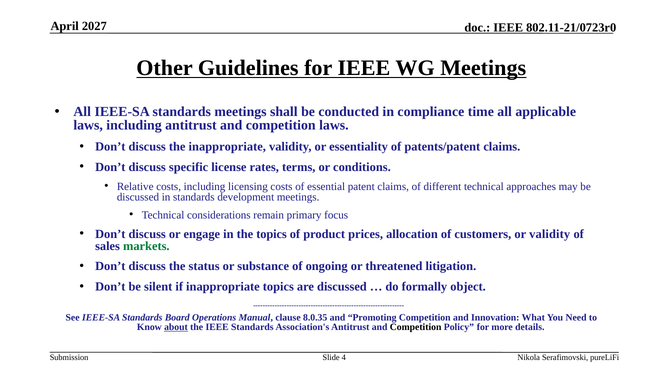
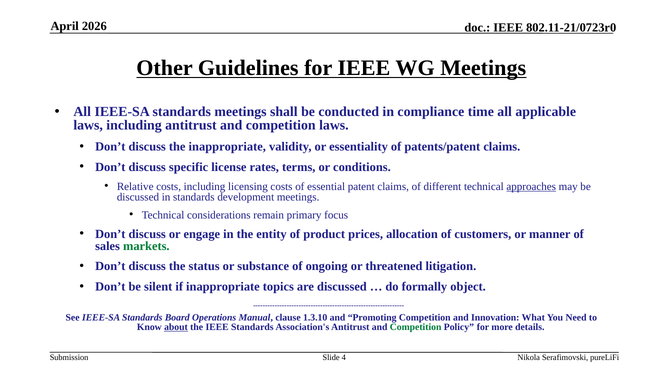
2027: 2027 -> 2026
approaches underline: none -> present
the topics: topics -> entity
or validity: validity -> manner
8.0.35: 8.0.35 -> 1.3.10
Competition at (416, 327) colour: black -> green
